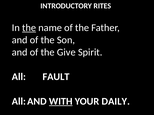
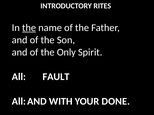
Give: Give -> Only
WITH underline: present -> none
DAILY: DAILY -> DONE
